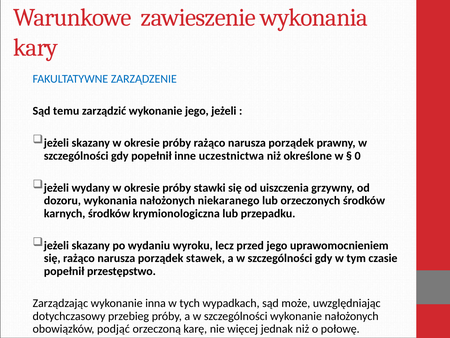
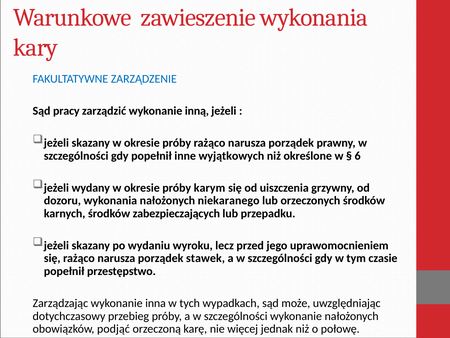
temu: temu -> pracy
wykonanie jego: jego -> inną
uczestnictwa: uczestnictwa -> wyjątkowych
0: 0 -> 6
stawki: stawki -> karym
krymionologiczna: krymionologiczna -> zabezpieczających
